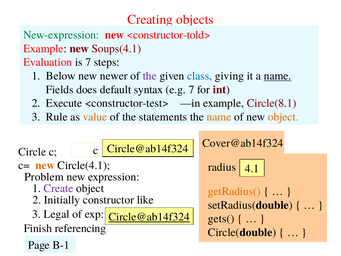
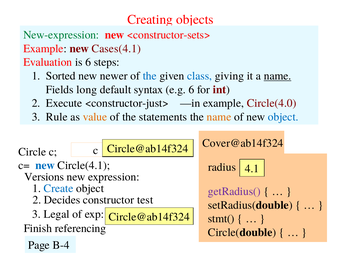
<constructor-told>: <constructor-told> -> <constructor-sets>
Soups(4.1: Soups(4.1 -> Cases(4.1
is 7: 7 -> 6
Below: Below -> Sorted
the at (150, 76) colour: purple -> blue
does: does -> long
e.g 7: 7 -> 6
<constructor-test>: <constructor-test> -> <constructor-just>
Circle(8.1: Circle(8.1 -> Circle(4.0
object at (283, 117) colour: orange -> blue
new at (45, 165) colour: orange -> blue
Problem: Problem -> Versions
Create colour: purple -> blue
getRadius( colour: orange -> purple
Initially: Initially -> Decides
like: like -> test
Circle@ab14f324 at (149, 217) underline: present -> none
gets(: gets( -> stmt(
B-1: B-1 -> B-4
